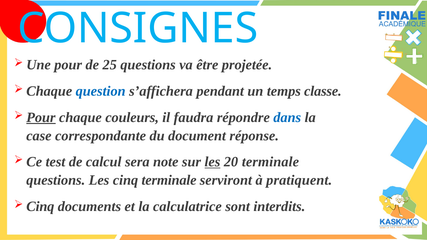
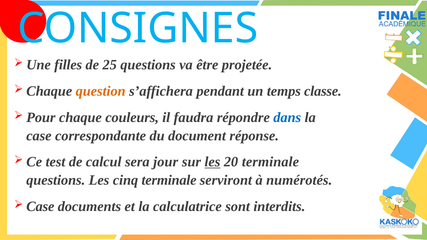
Une pour: pour -> filles
question colour: blue -> orange
Pour at (41, 118) underline: present -> none
note: note -> jour
pratiquent: pratiquent -> numérotés
Cinq at (40, 207): Cinq -> Case
